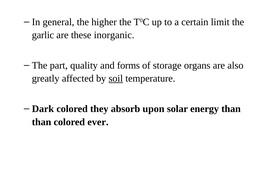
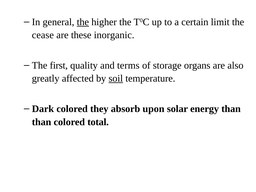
the at (83, 22) underline: none -> present
garlic: garlic -> cease
part: part -> first
forms: forms -> terms
ever: ever -> total
